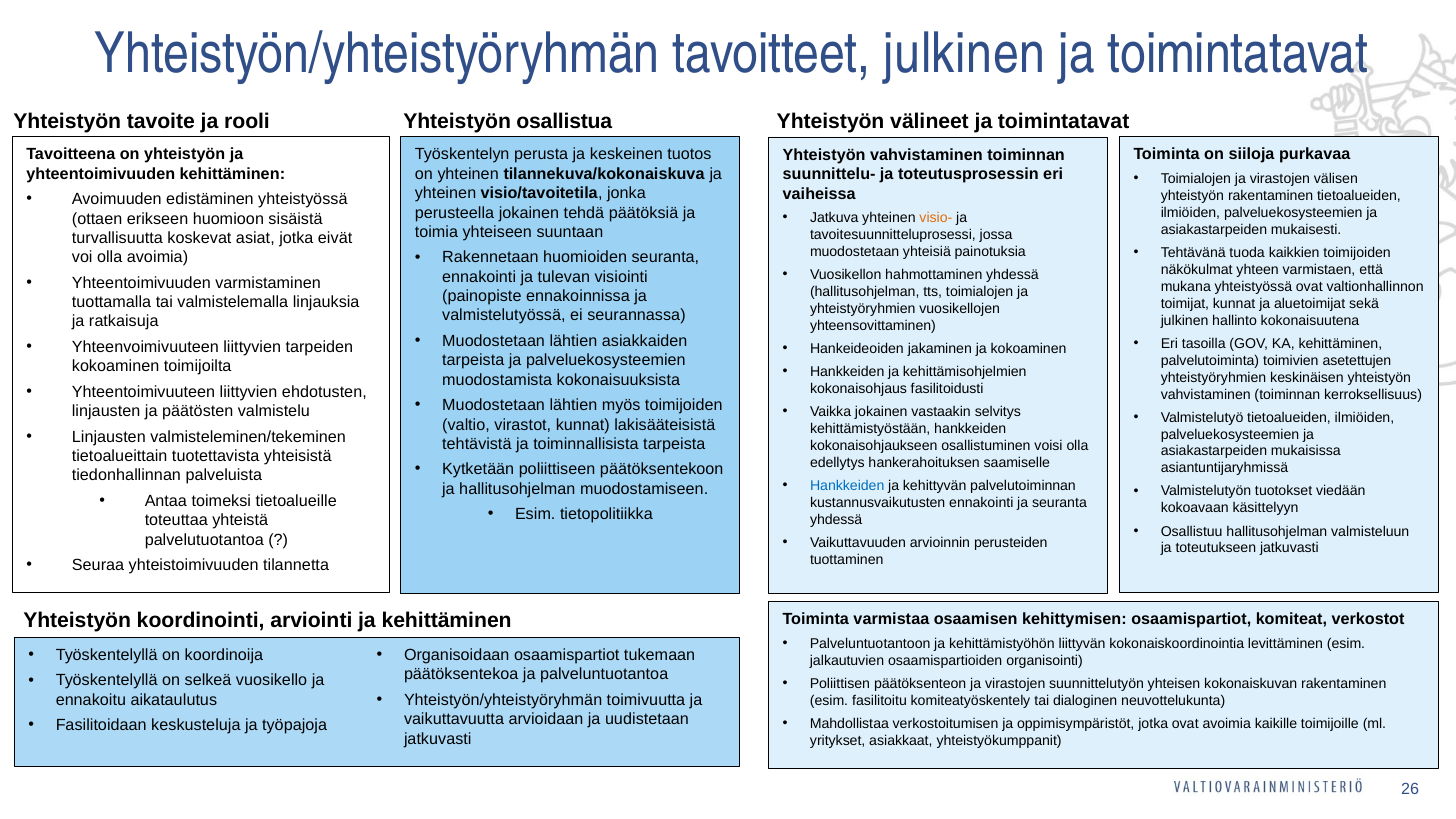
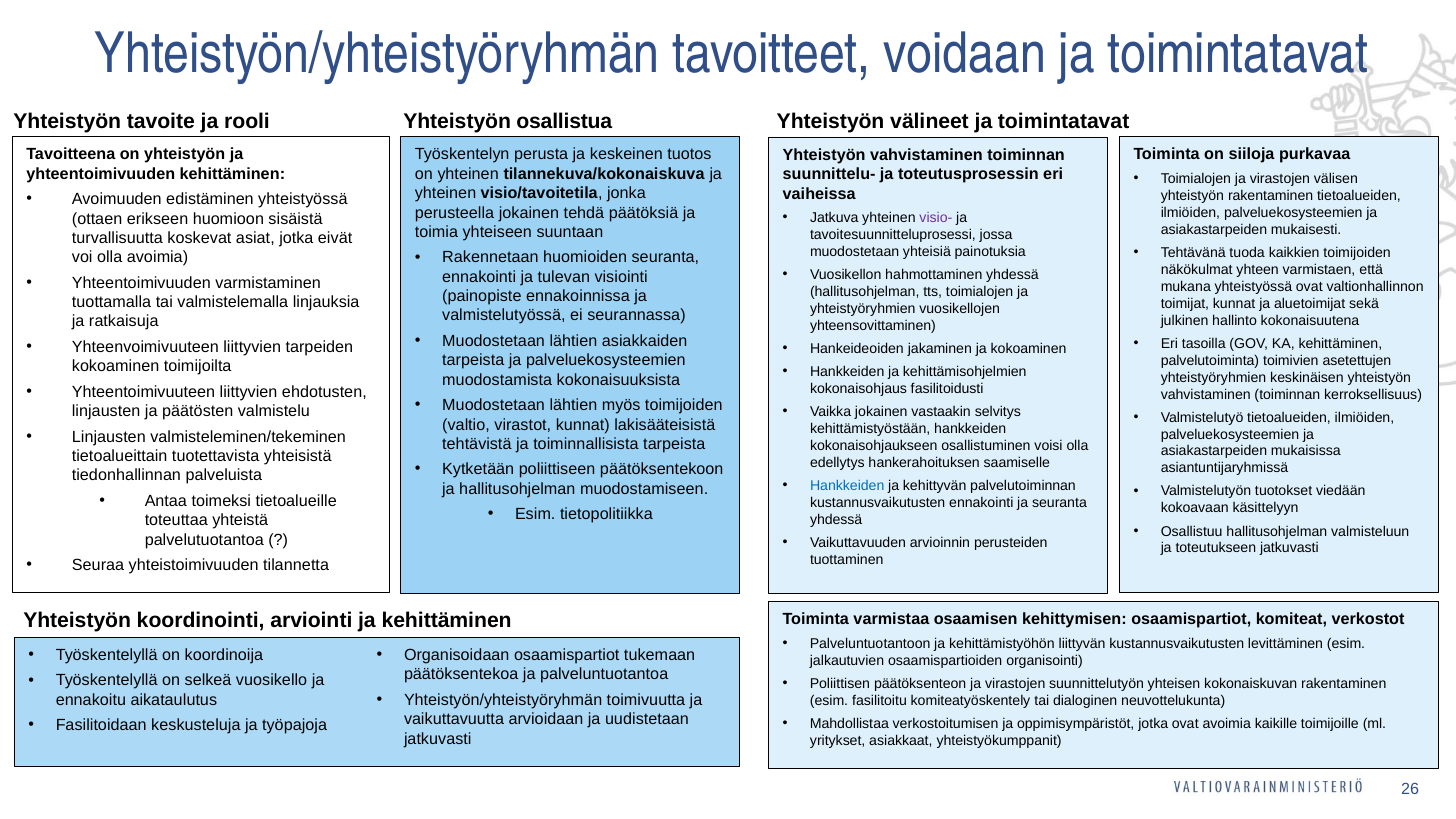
tavoitteet julkinen: julkinen -> voidaan
visio- colour: orange -> purple
liittyvän kokonaiskoordinointia: kokonaiskoordinointia -> kustannusvaikutusten
